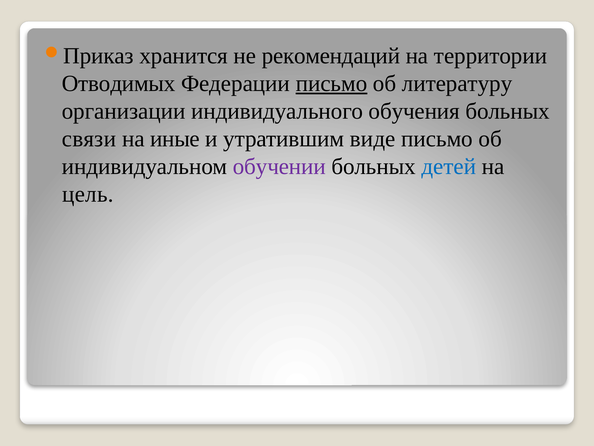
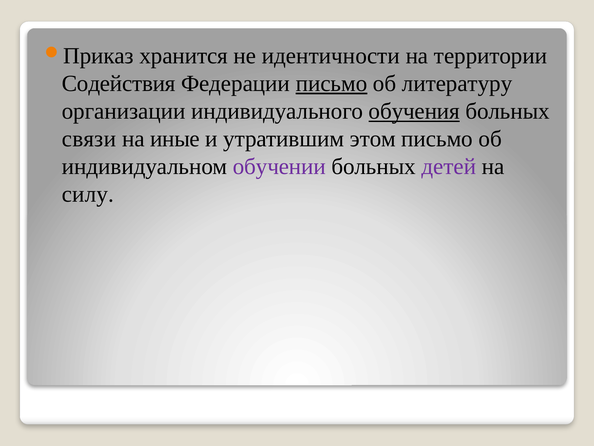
рекомендаций: рекомендаций -> идентичности
Отводимых: Отводимых -> Содействия
обучения underline: none -> present
виде: виде -> этом
детей colour: blue -> purple
цель: цель -> силу
